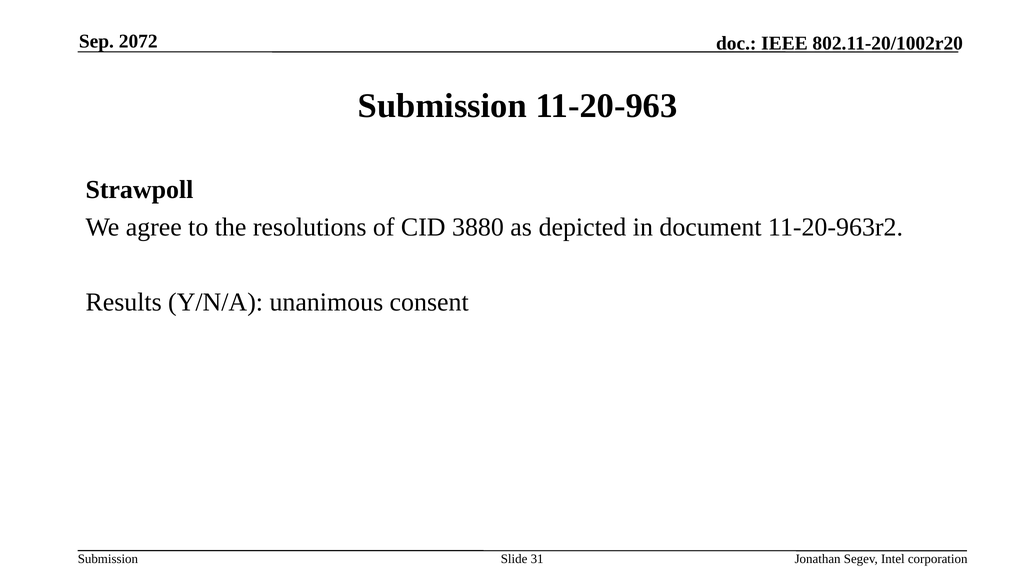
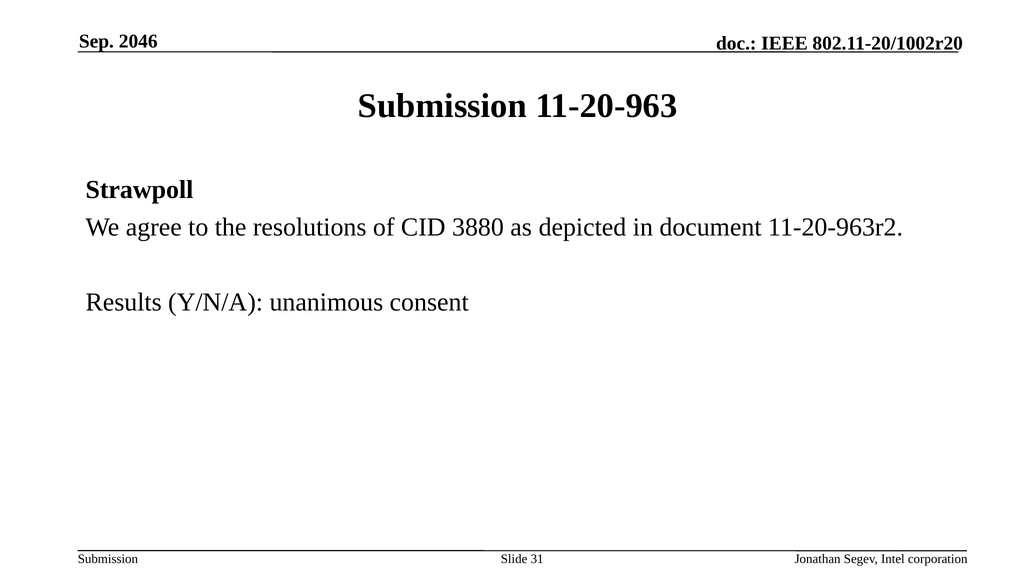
2072: 2072 -> 2046
